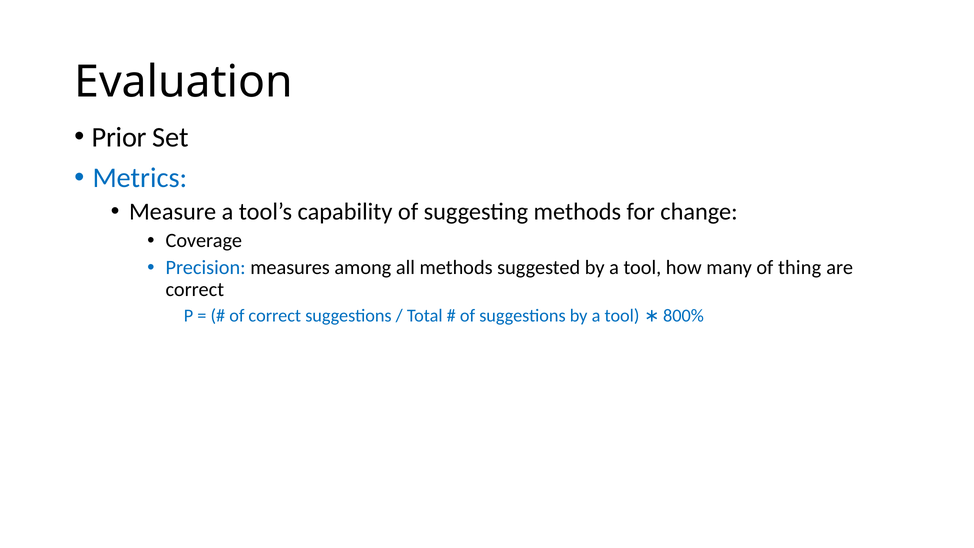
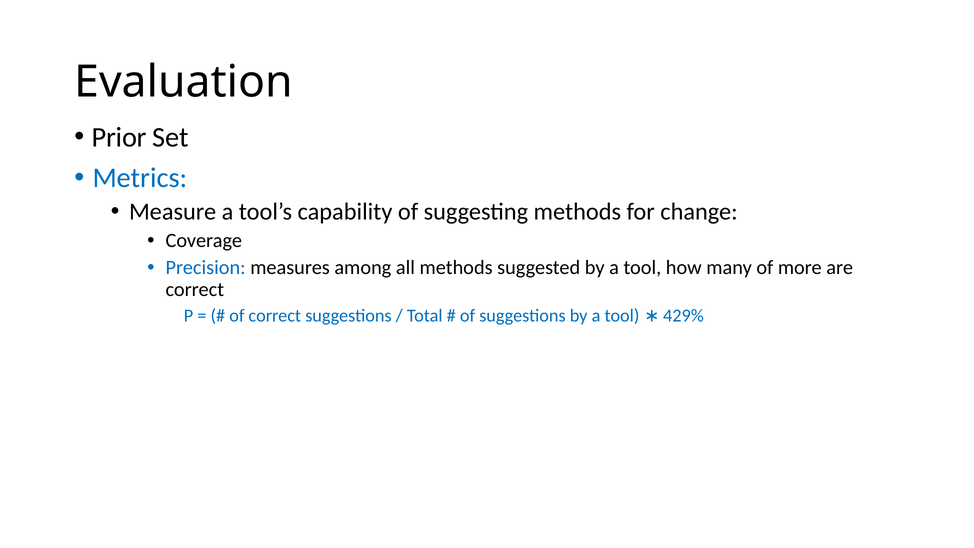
thing: thing -> more
800%: 800% -> 429%
